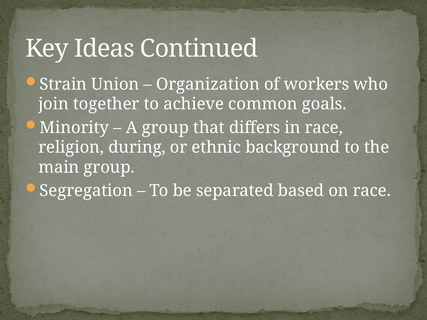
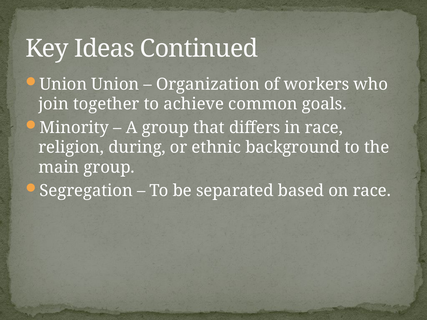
Strain at (63, 84): Strain -> Union
